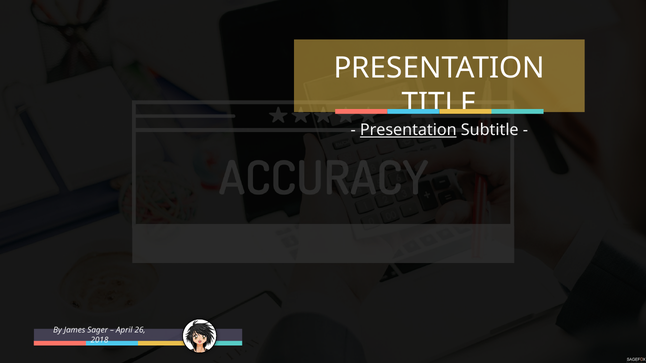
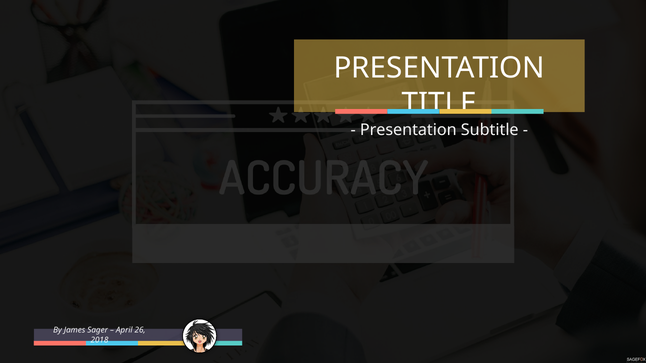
Presentation at (408, 130) underline: present -> none
